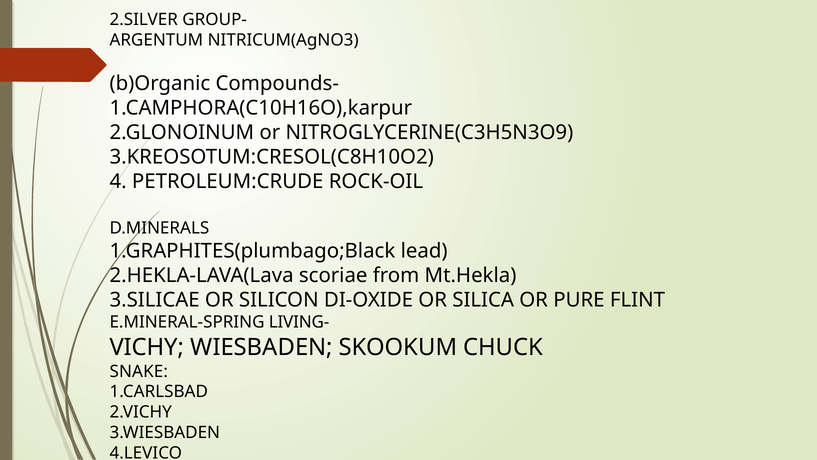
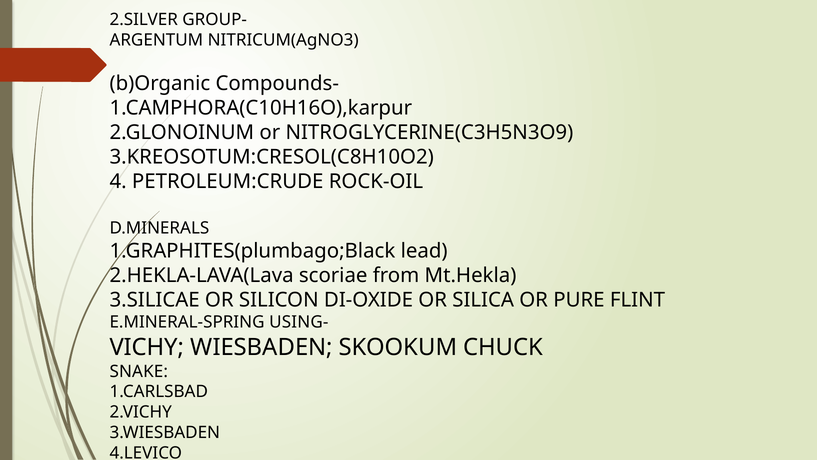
LIVING-: LIVING- -> USING-
